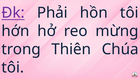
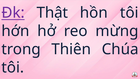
Phải: Phải -> Thật
